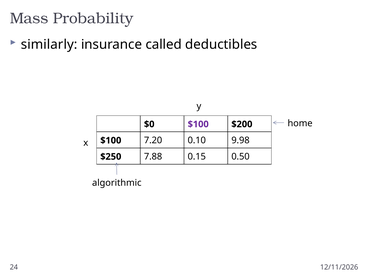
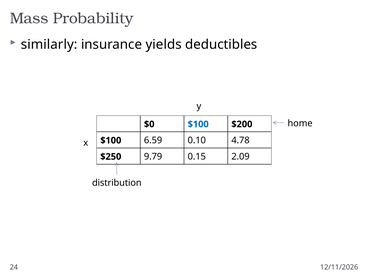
called: called -> yields
$100 at (198, 124) colour: purple -> blue
7.20: 7.20 -> 6.59
9.98: 9.98 -> 4.78
7.88: 7.88 -> 9.79
0.50: 0.50 -> 2.09
algorithmic: algorithmic -> distribution
